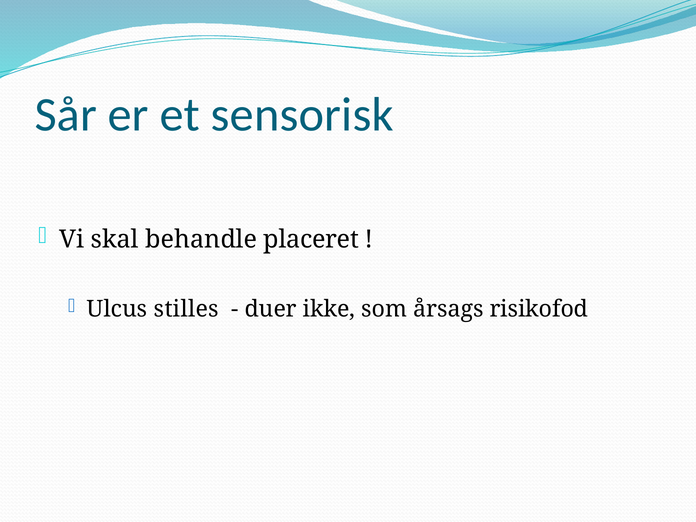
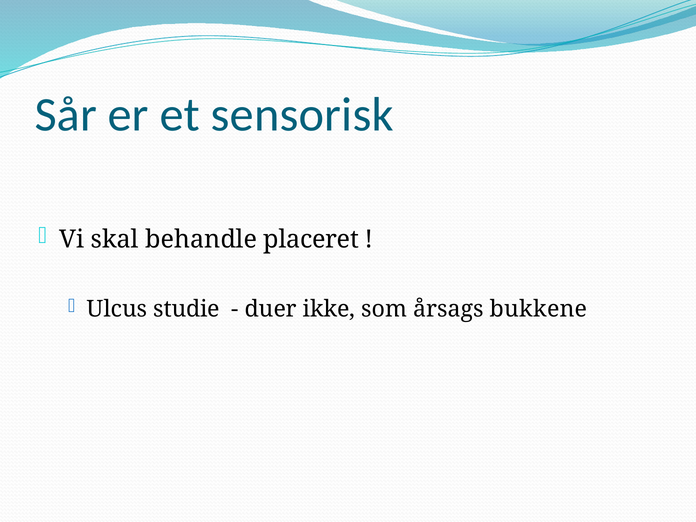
stilles: stilles -> studie
risikofod: risikofod -> bukkene
